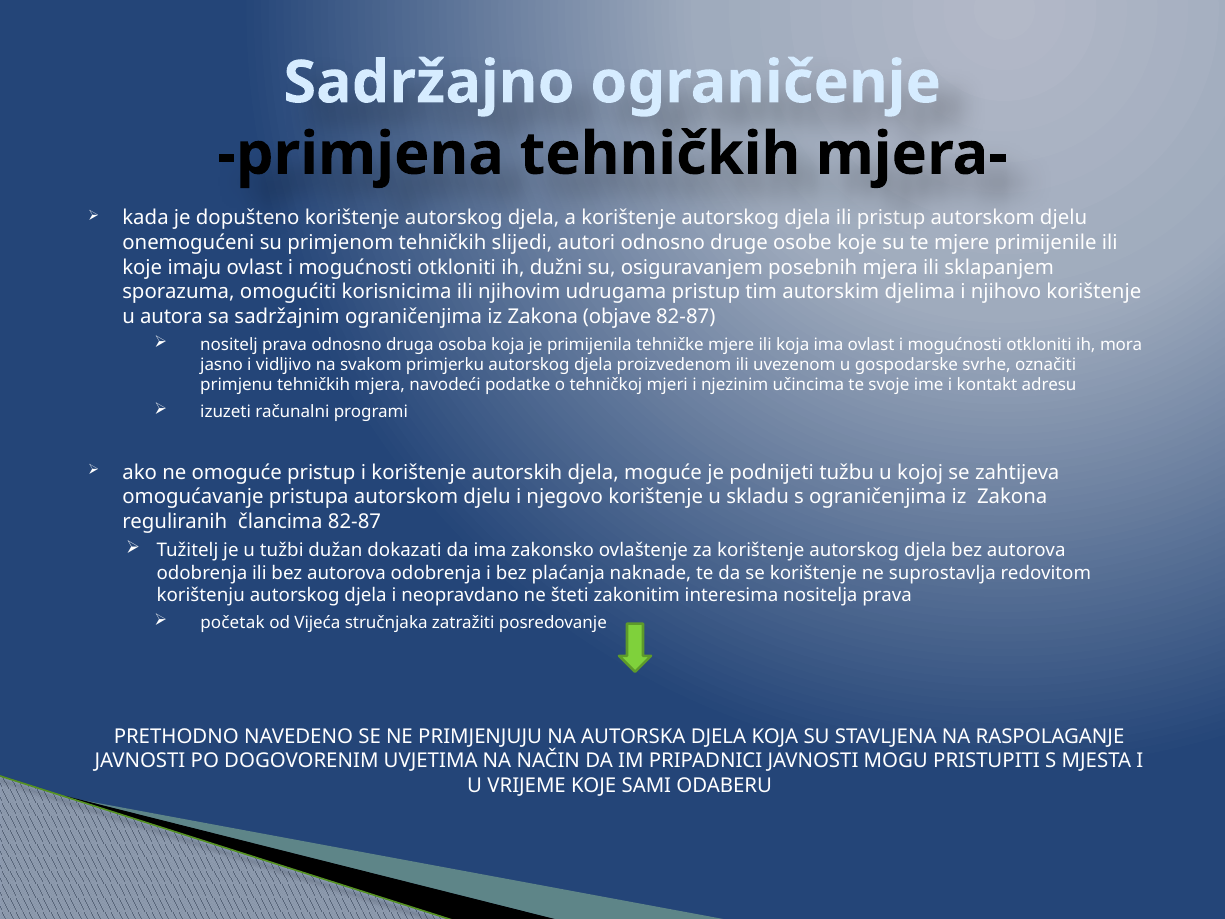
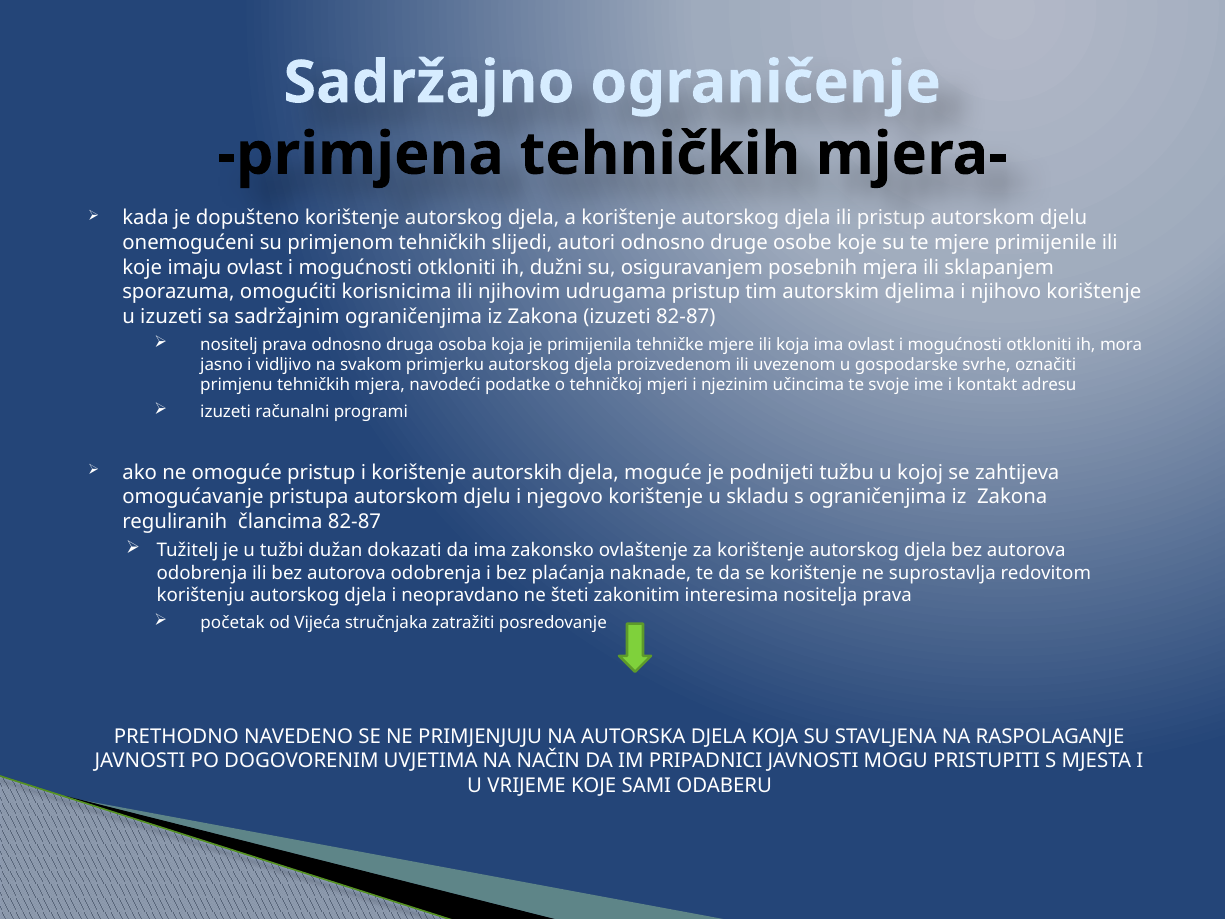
u autora: autora -> izuzeti
Zakona objave: objave -> izuzeti
